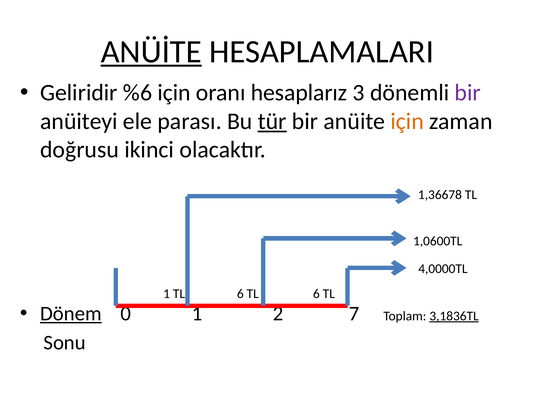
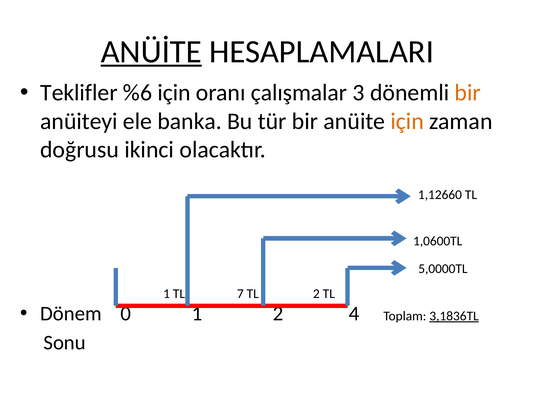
Geliridir: Geliridir -> Teklifler
hesaplarız: hesaplarız -> çalışmalar
bir at (468, 93) colour: purple -> orange
parası: parası -> banka
tür underline: present -> none
1,36678: 1,36678 -> 1,12660
4,0000TL: 4,0000TL -> 5,0000TL
1 TL 6: 6 -> 7
6 at (316, 294): 6 -> 2
Dönem underline: present -> none
7: 7 -> 4
